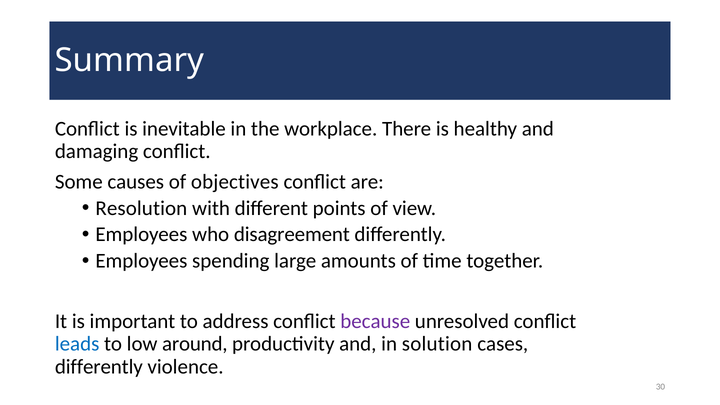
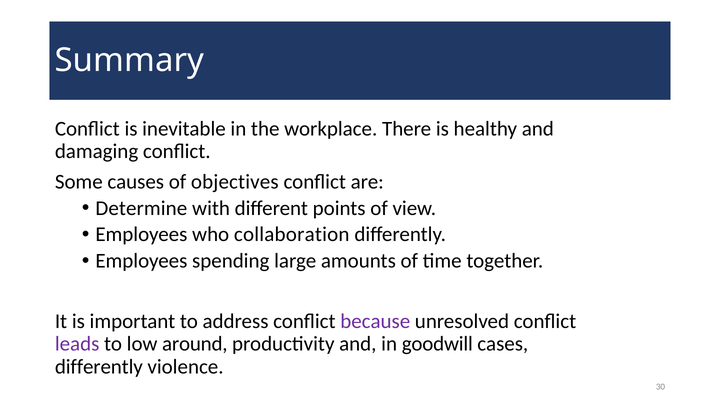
Resolution: Resolution -> Determine
disagreement: disagreement -> collaboration
leads colour: blue -> purple
solution: solution -> goodwill
